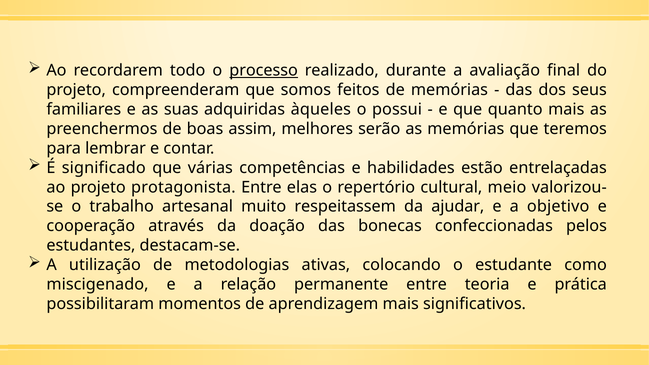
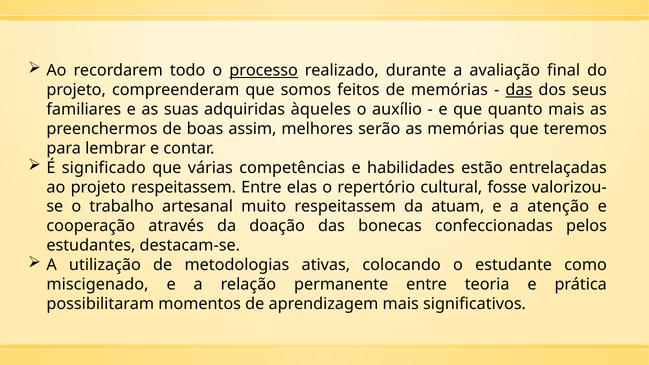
das at (519, 90) underline: none -> present
possui: possui -> auxílio
projeto protagonista: protagonista -> respeitassem
meio: meio -> fosse
ajudar: ajudar -> atuam
objetivo: objetivo -> atenção
